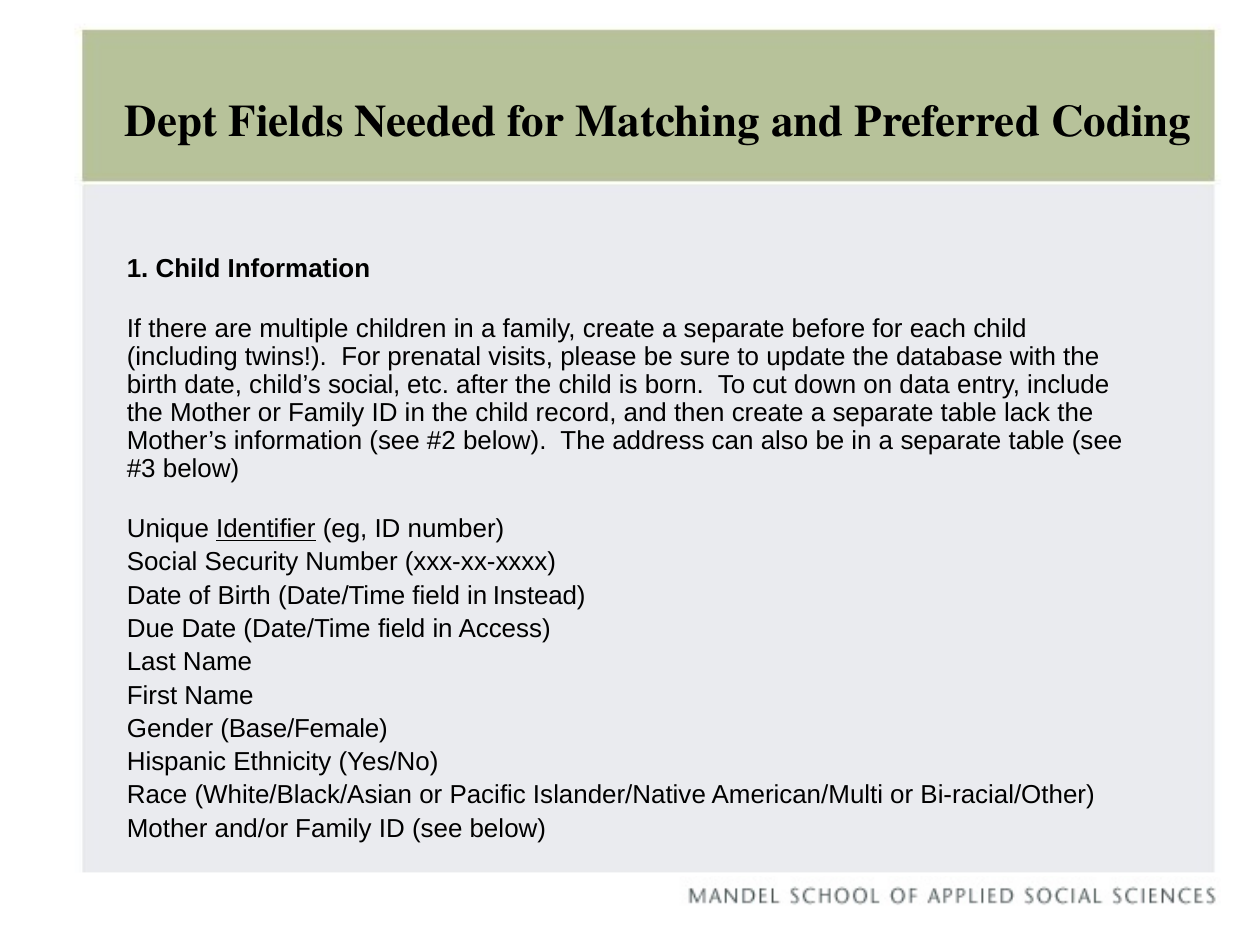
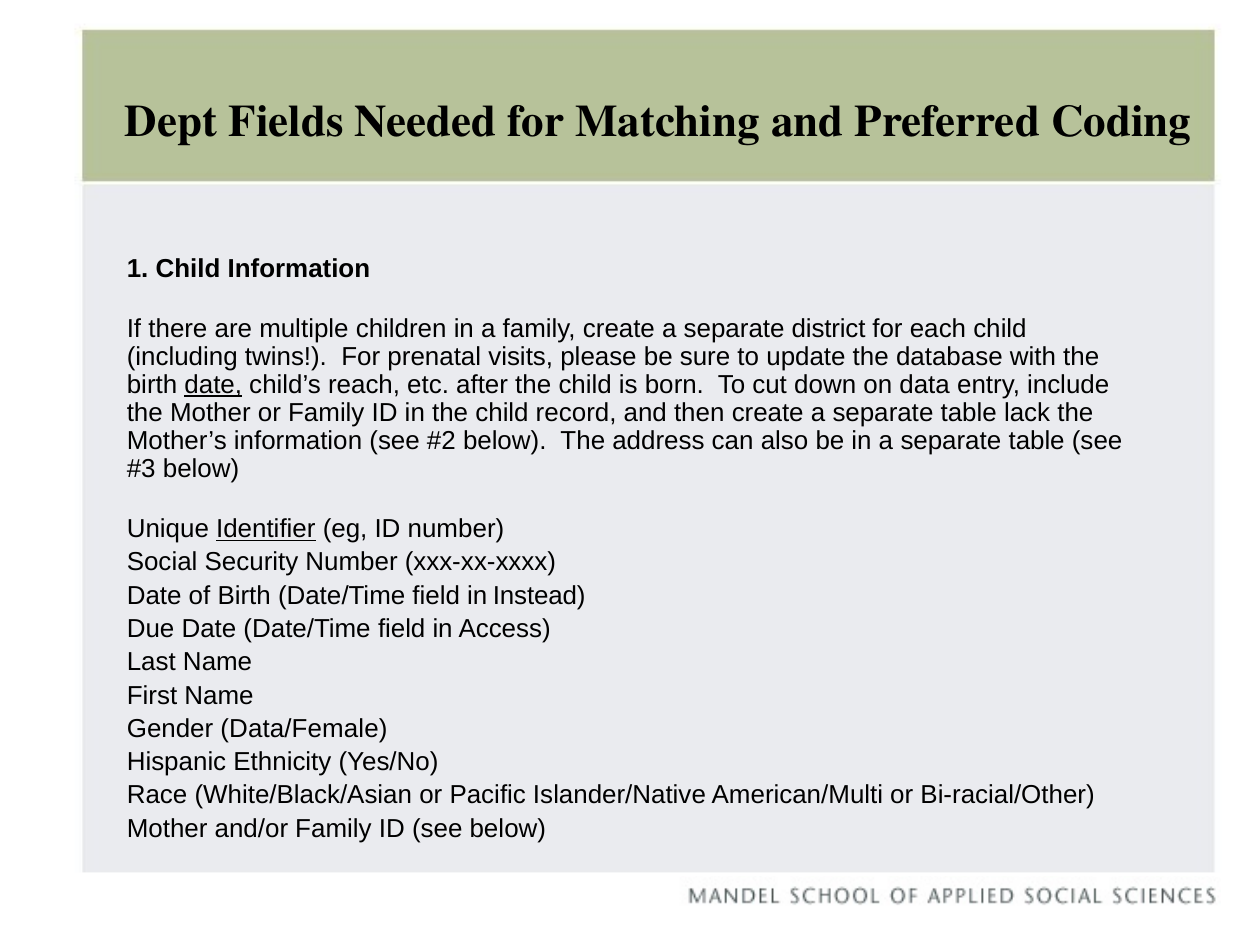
before: before -> district
date at (213, 385) underline: none -> present
child’s social: social -> reach
Base/Female: Base/Female -> Data/Female
